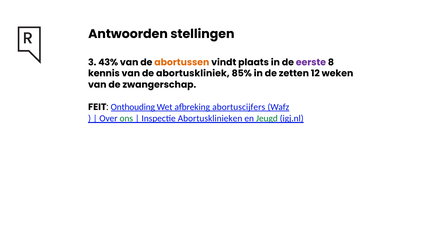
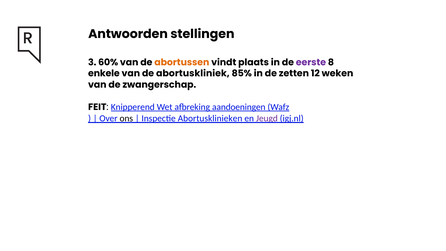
43%: 43% -> 60%
kennis: kennis -> enkele
Onthouding: Onthouding -> Knipperend
abortuscijfers: abortuscijfers -> aandoeningen
ons colour: green -> black
Jeugd colour: green -> purple
